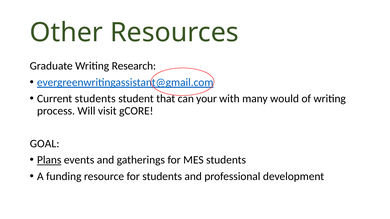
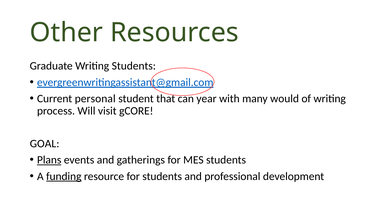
Writing Research: Research -> Students
Current students: students -> personal
your: your -> year
funding underline: none -> present
